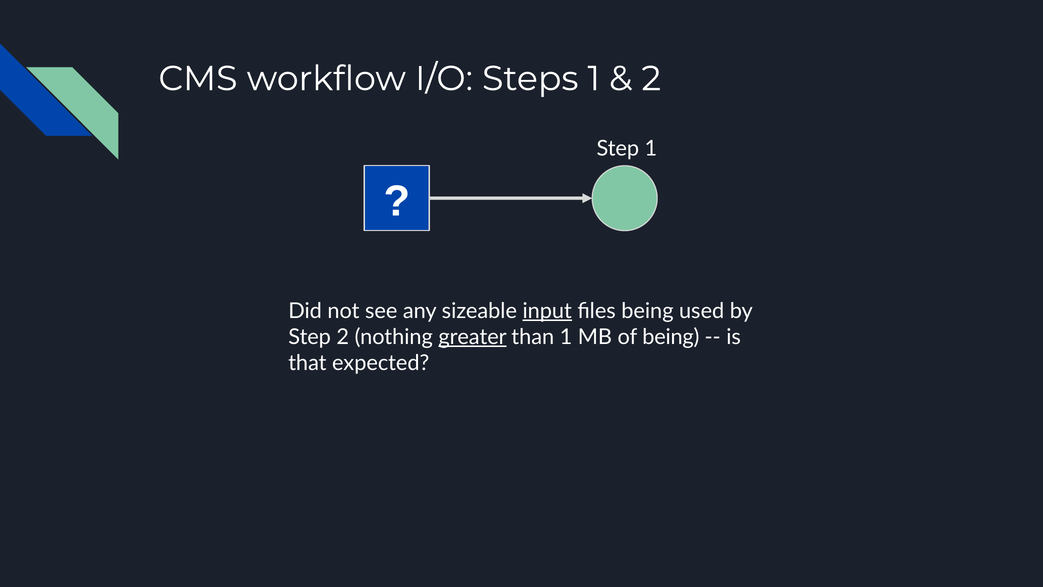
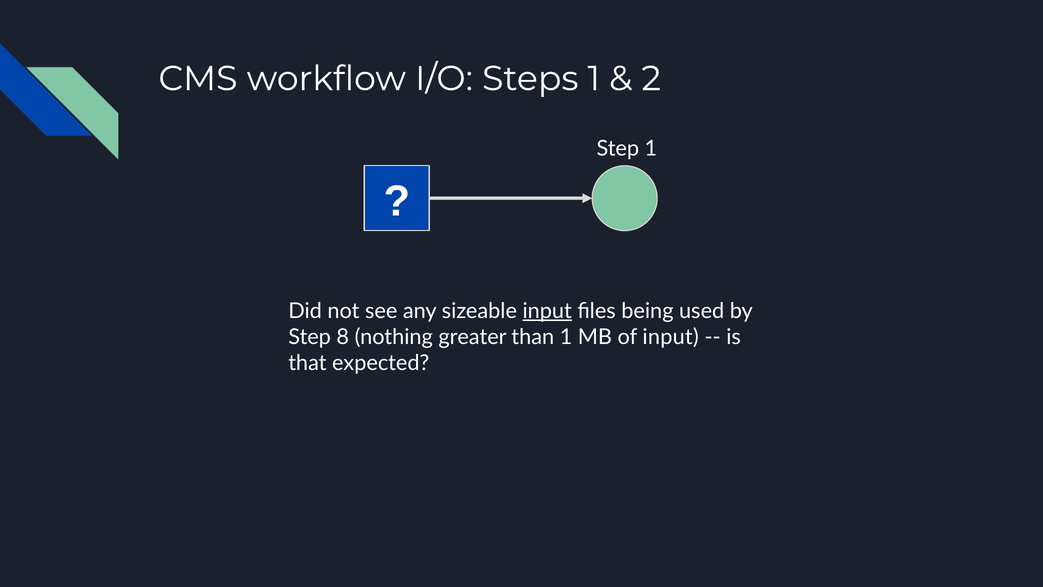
Step 2: 2 -> 8
greater underline: present -> none
of being: being -> input
